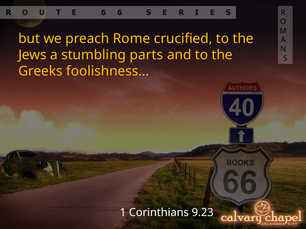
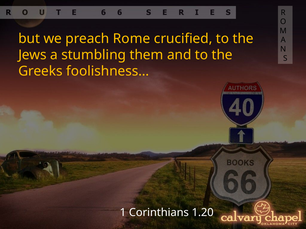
parts: parts -> them
9.23: 9.23 -> 1.20
